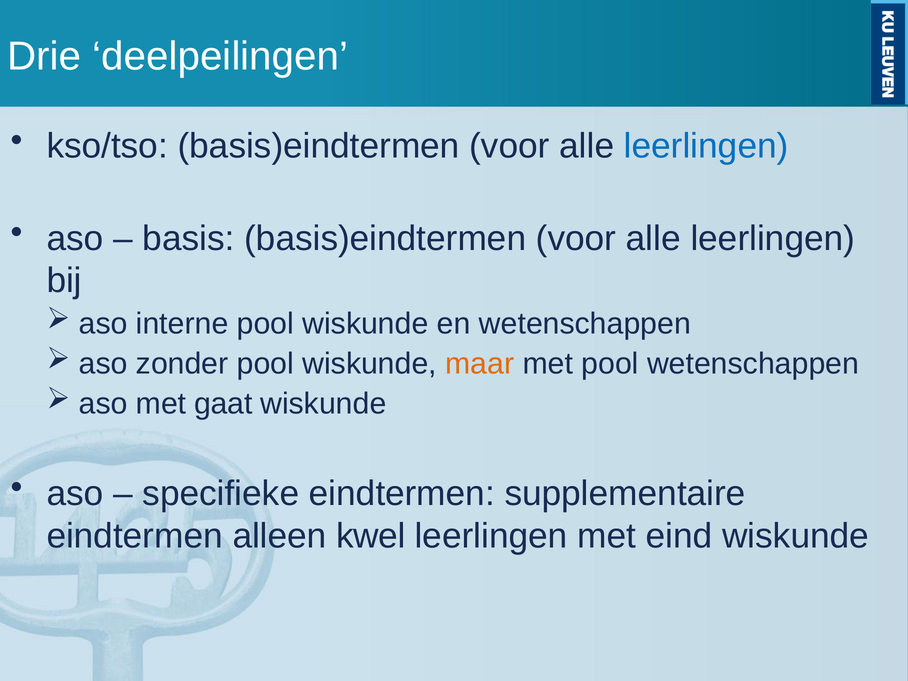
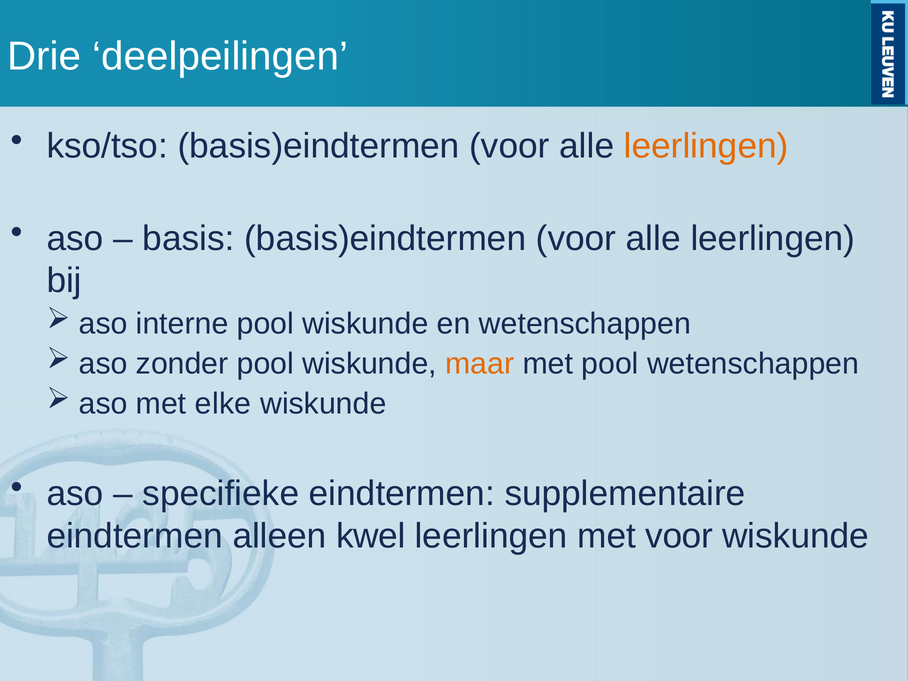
leerlingen at (706, 146) colour: blue -> orange
gaat: gaat -> elke
met eind: eind -> voor
